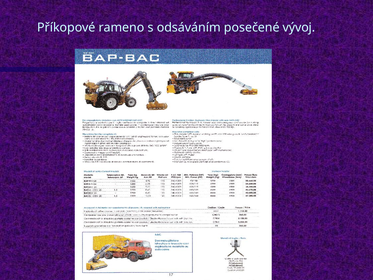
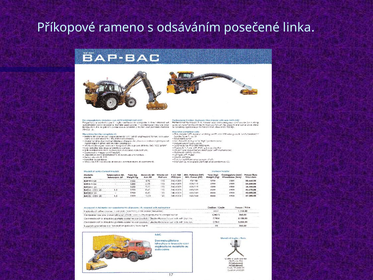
vývoj: vývoj -> linka
